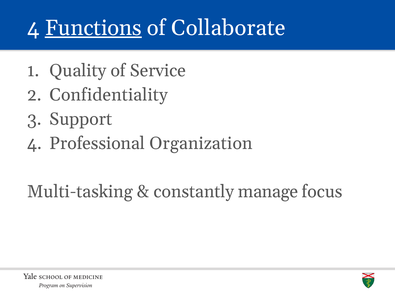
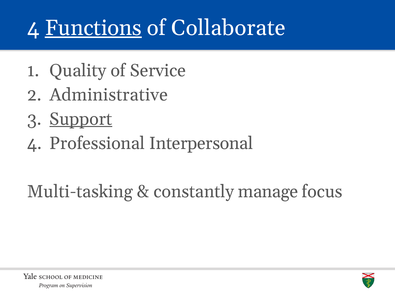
Confidentiality: Confidentiality -> Administrative
Support underline: none -> present
Organization: Organization -> Interpersonal
